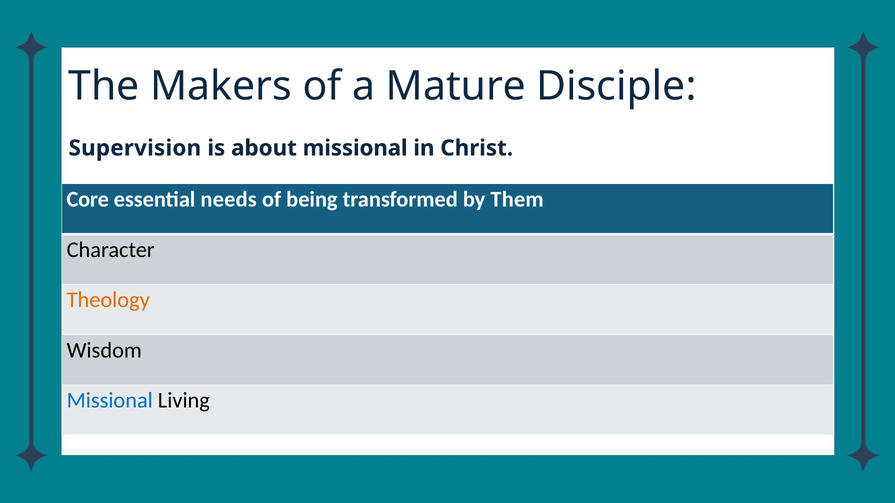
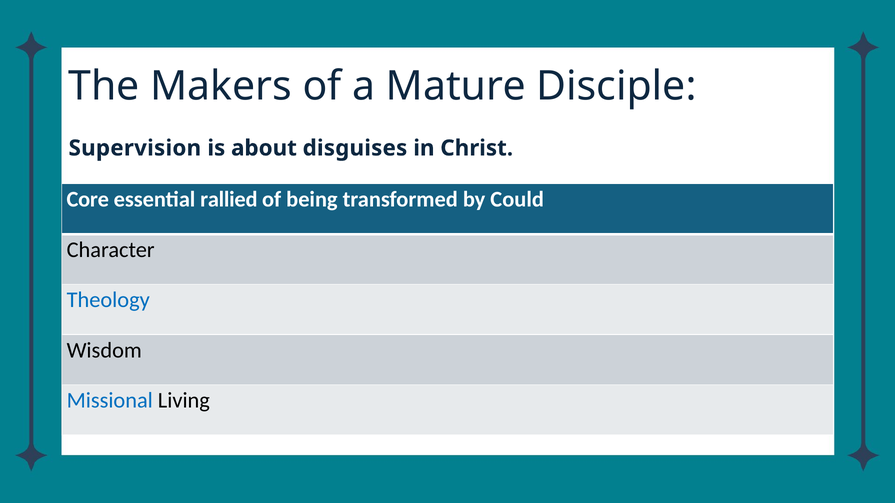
about missional: missional -> disguises
needs: needs -> rallied
Them: Them -> Could
Theology colour: orange -> blue
